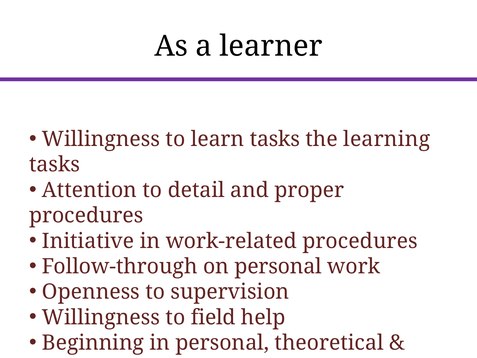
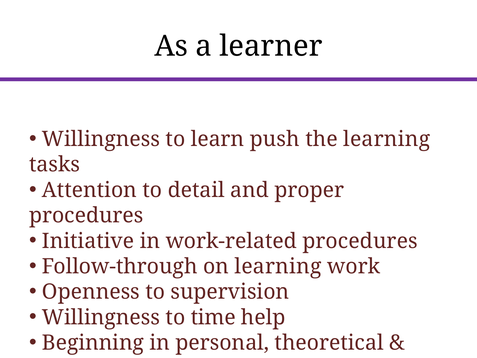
learn tasks: tasks -> push
on personal: personal -> learning
field: field -> time
